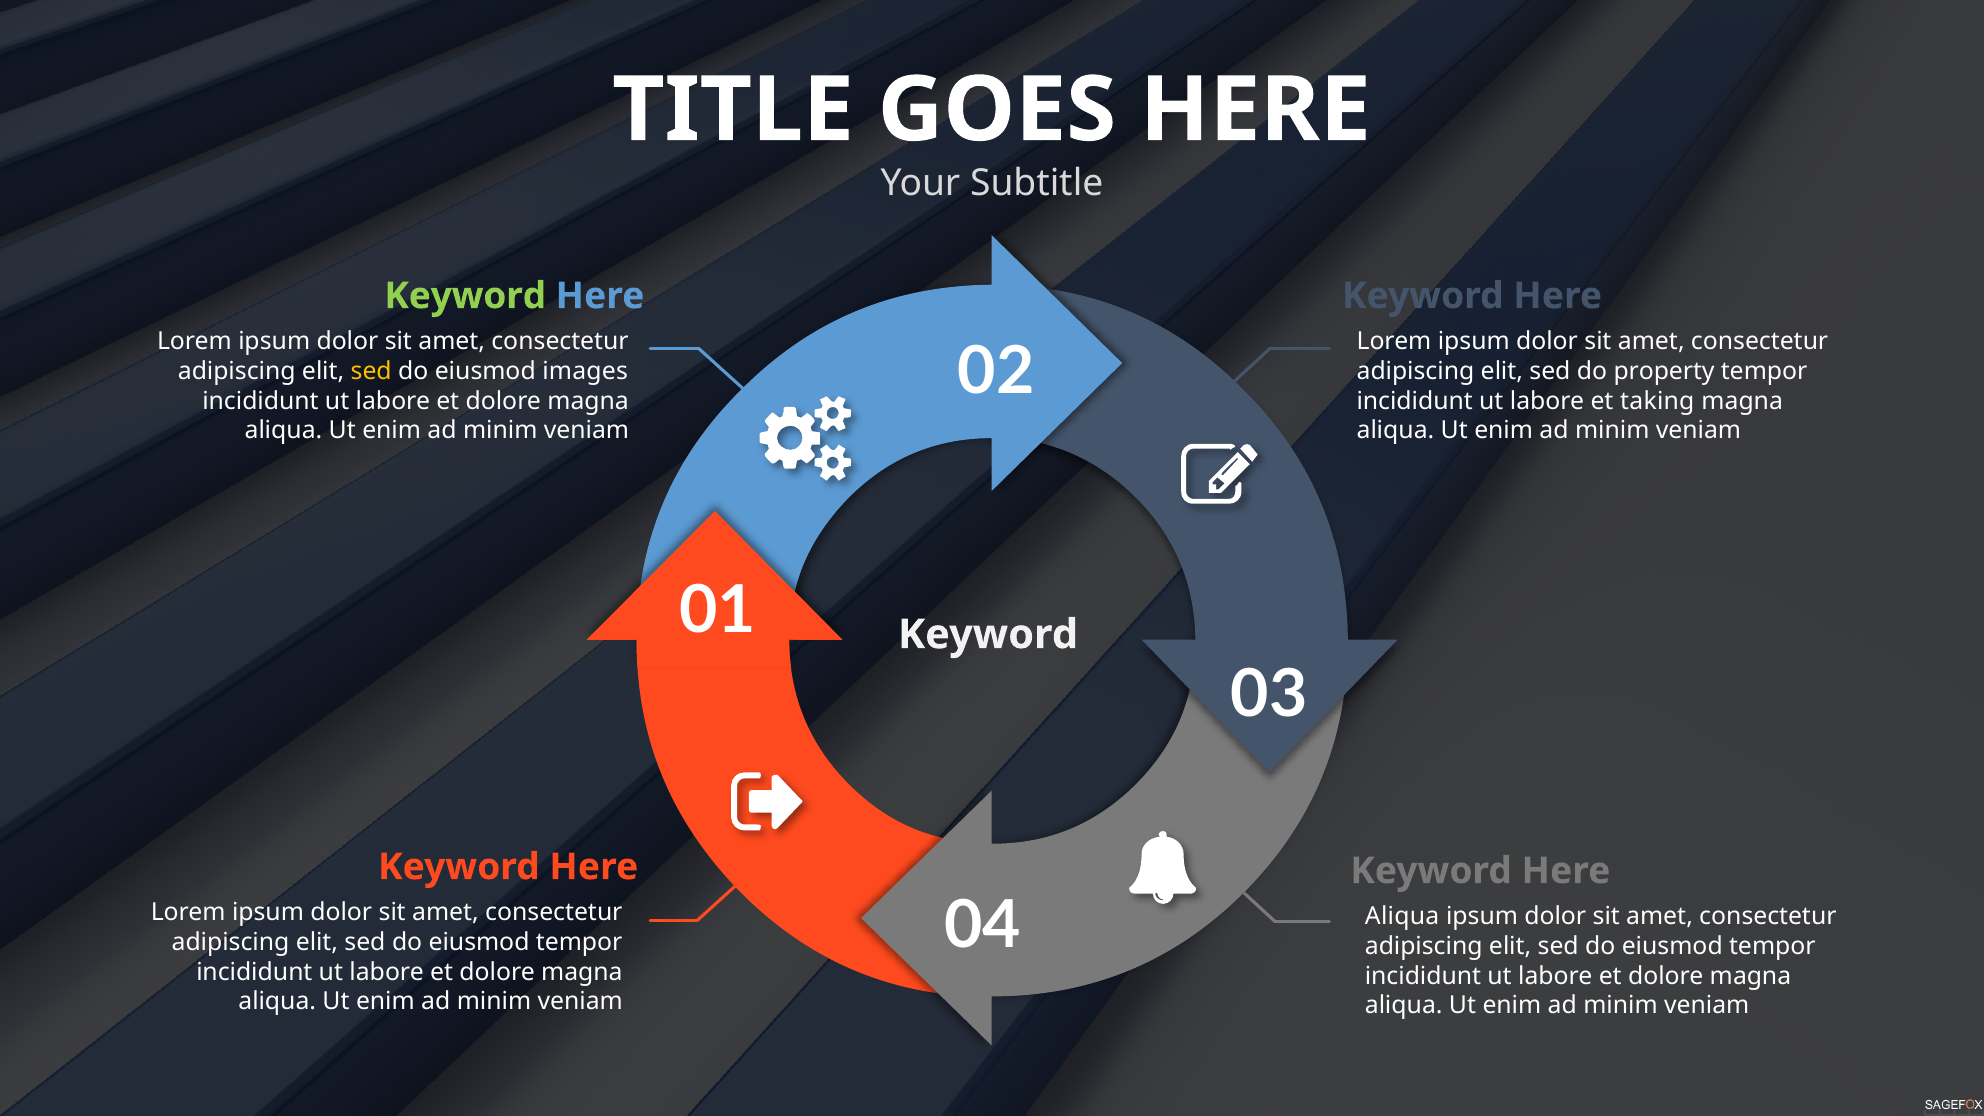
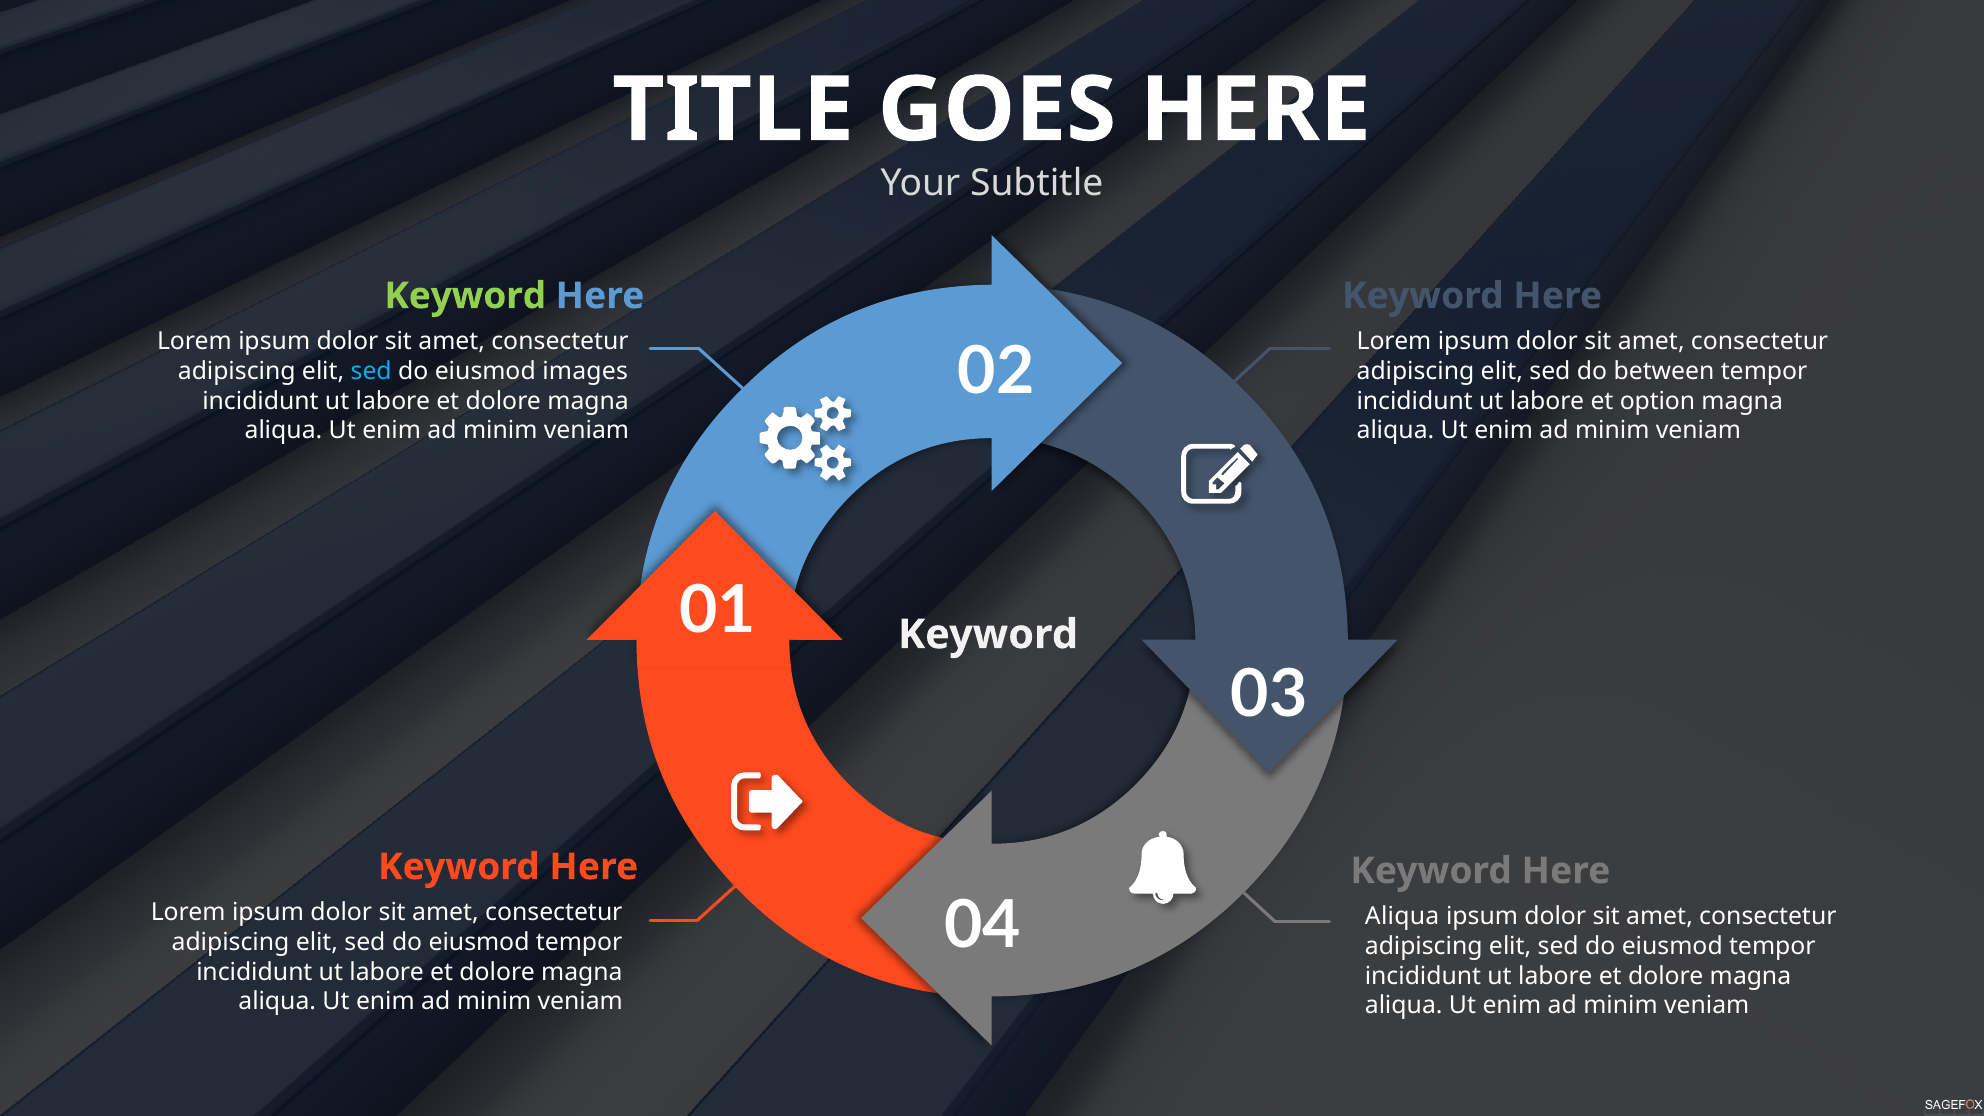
sed at (371, 371) colour: yellow -> light blue
property: property -> between
taking: taking -> option
